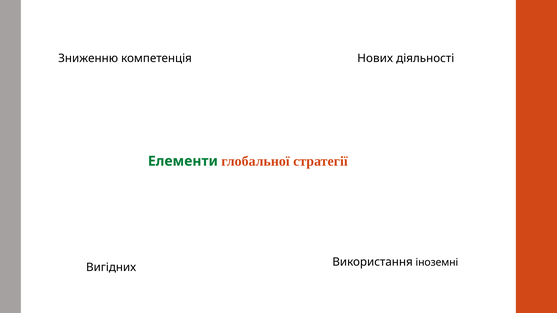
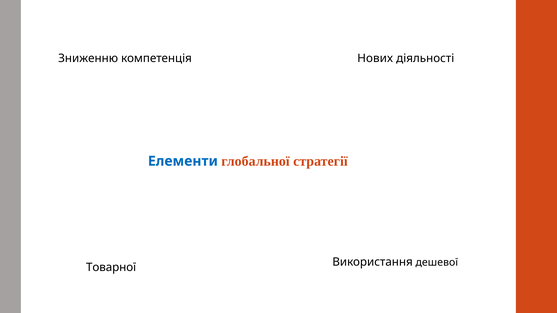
Елементи colour: green -> blue
Вигідних: Вигідних -> Товарної
іноземні: іноземні -> дешевої
